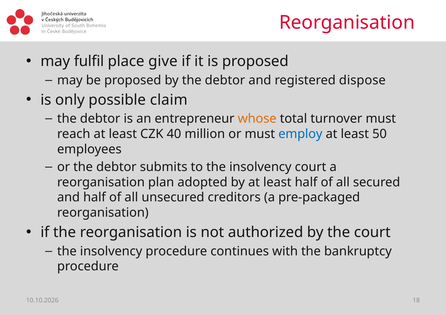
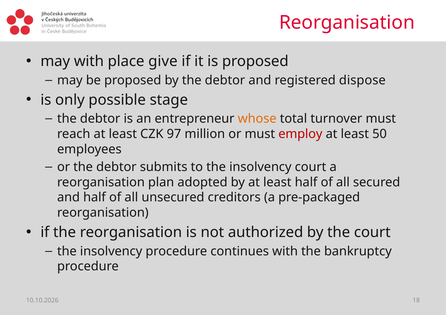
may fulfil: fulfil -> with
claim: claim -> stage
40: 40 -> 97
employ colour: blue -> red
